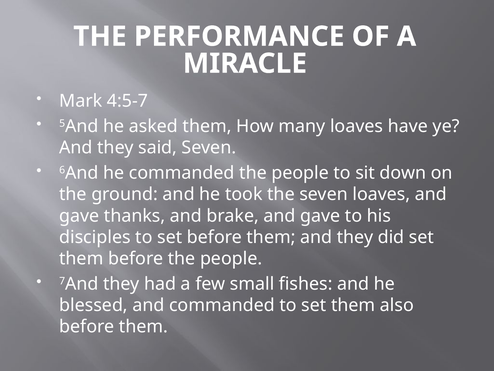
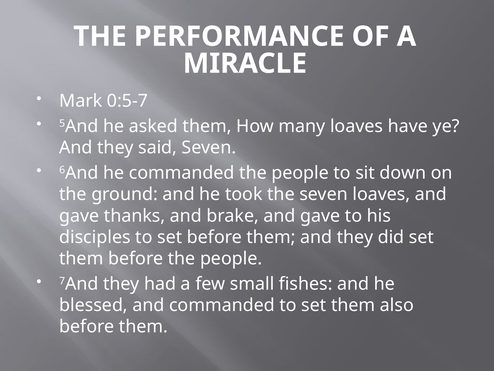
4:5-7: 4:5-7 -> 0:5-7
